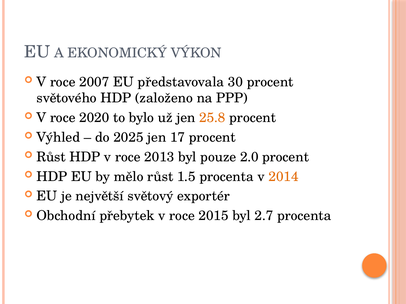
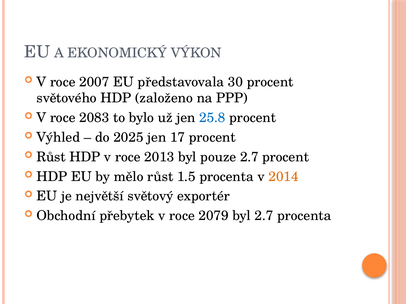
2020: 2020 -> 2083
25.8 colour: orange -> blue
pouze 2.0: 2.0 -> 2.7
2015: 2015 -> 2079
